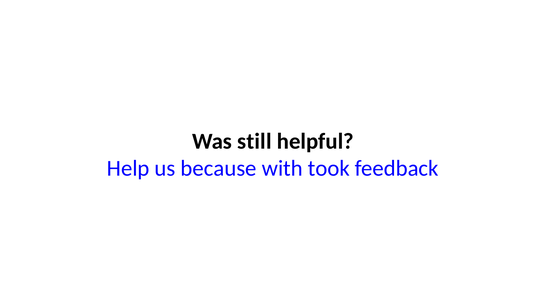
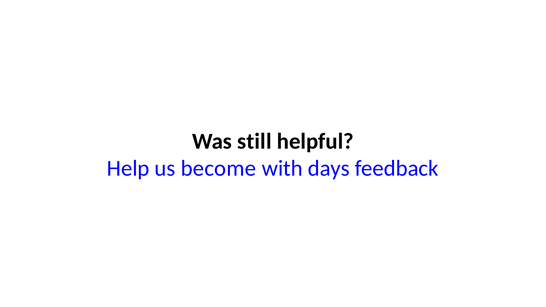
because: because -> become
took: took -> days
